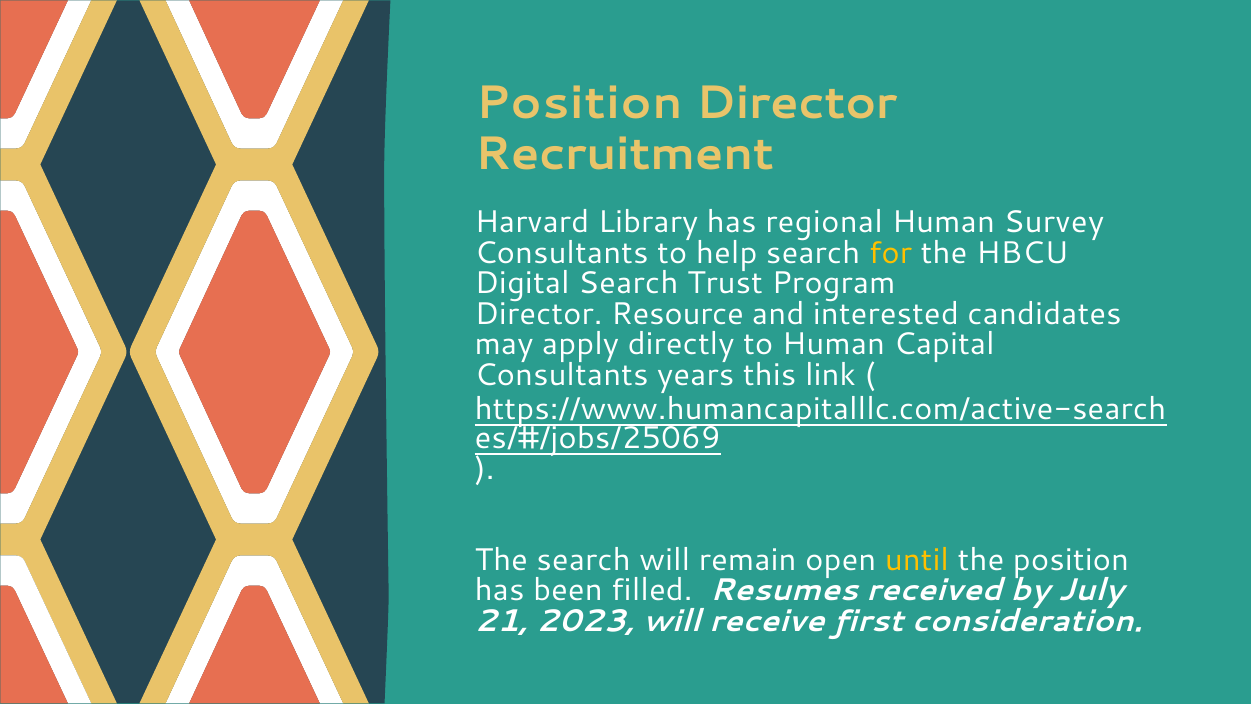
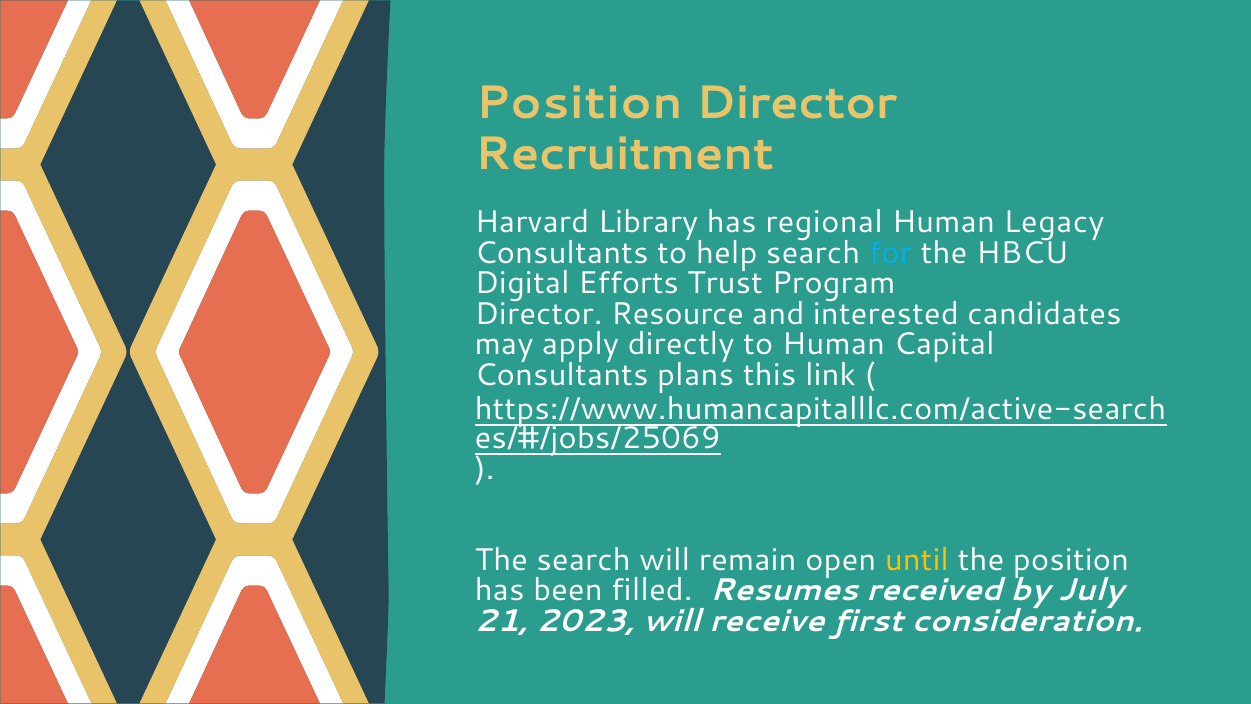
Survey: Survey -> Legacy
for colour: yellow -> light blue
Digital Search: Search -> Efforts
years: years -> plans
